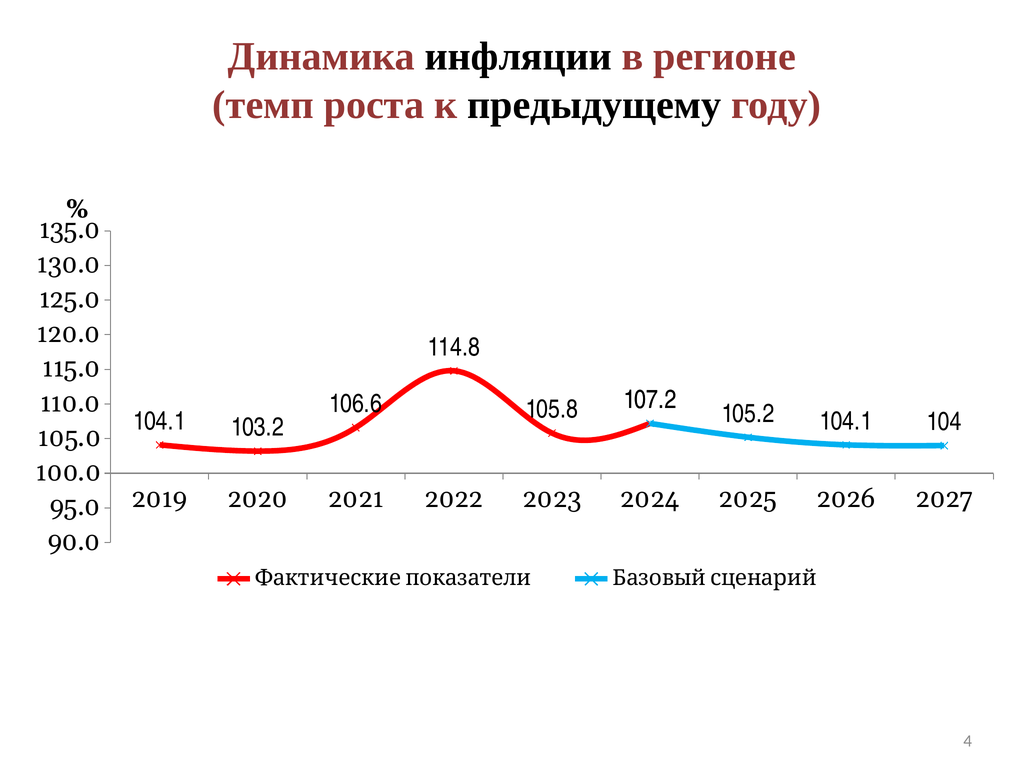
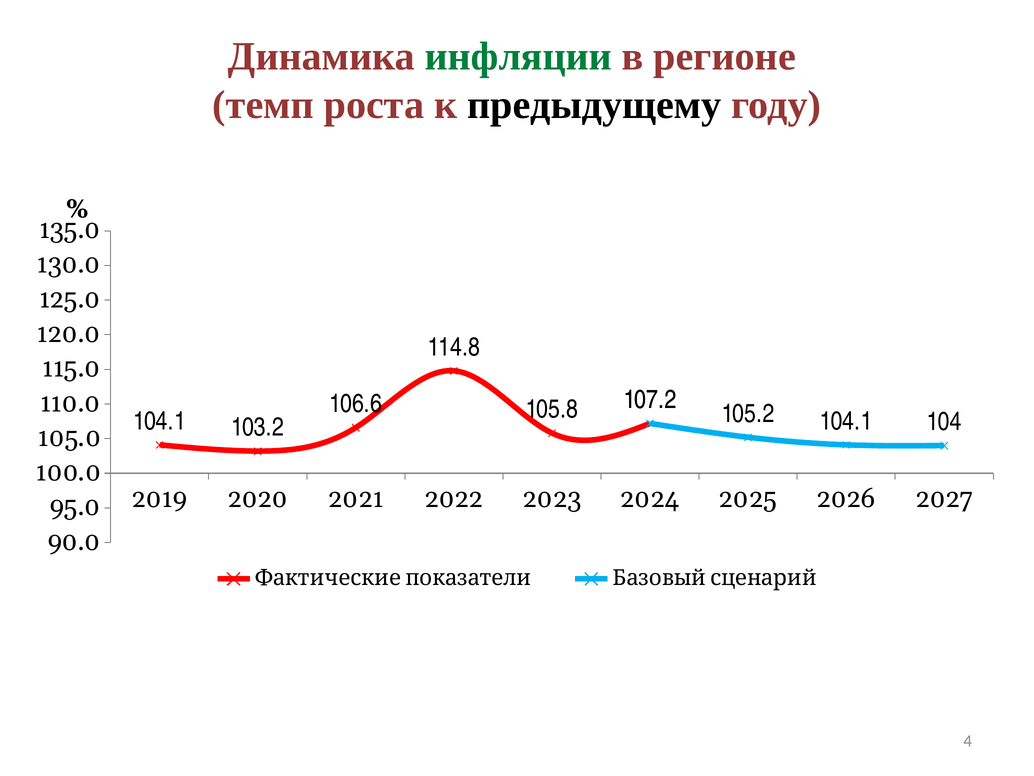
инфляции colour: black -> green
